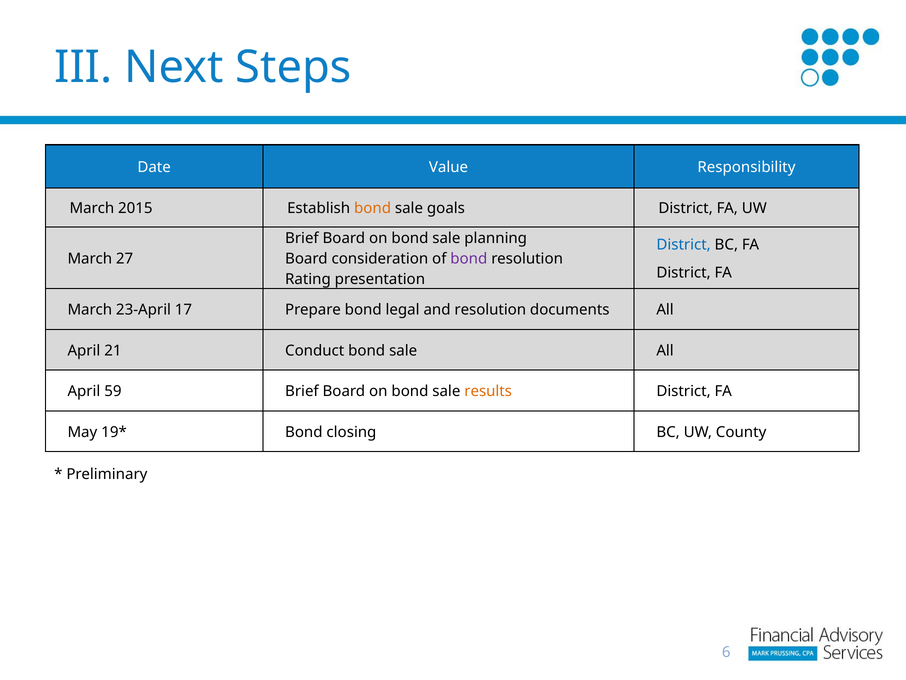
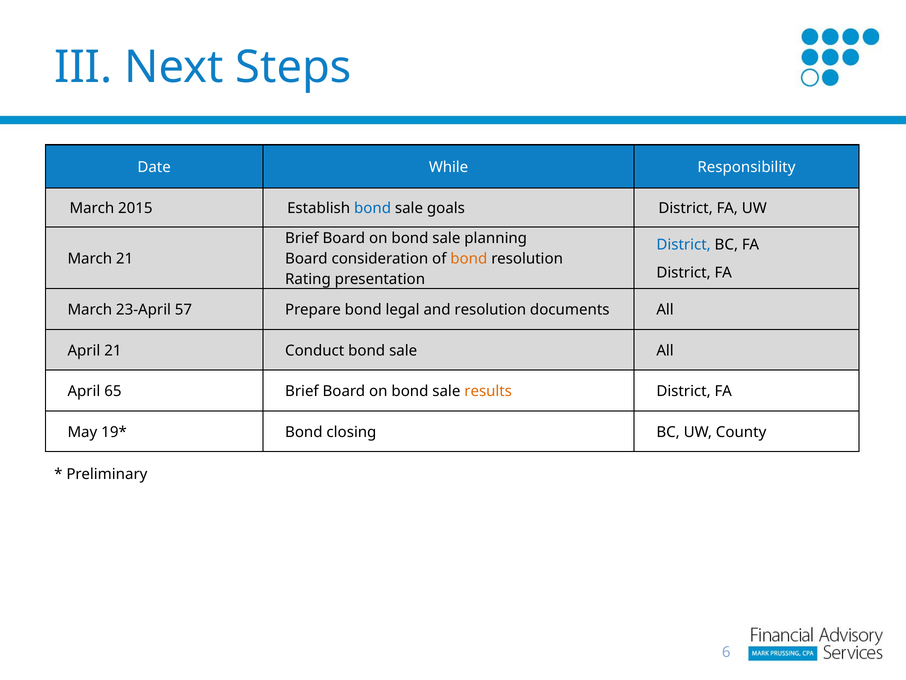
Value: Value -> While
bond at (373, 208) colour: orange -> blue
March 27: 27 -> 21
bond at (469, 259) colour: purple -> orange
17: 17 -> 57
59: 59 -> 65
